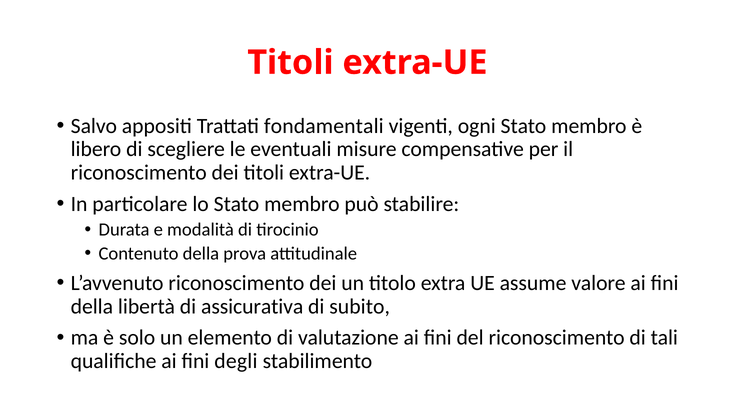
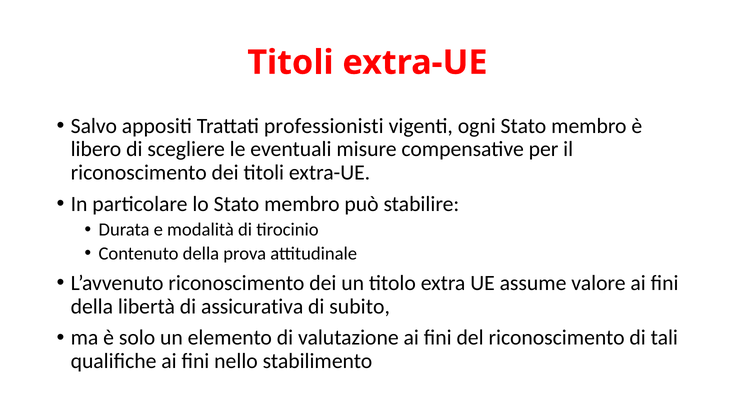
fondamentali: fondamentali -> professionisti
degli: degli -> nello
